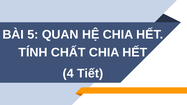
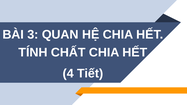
5: 5 -> 3
